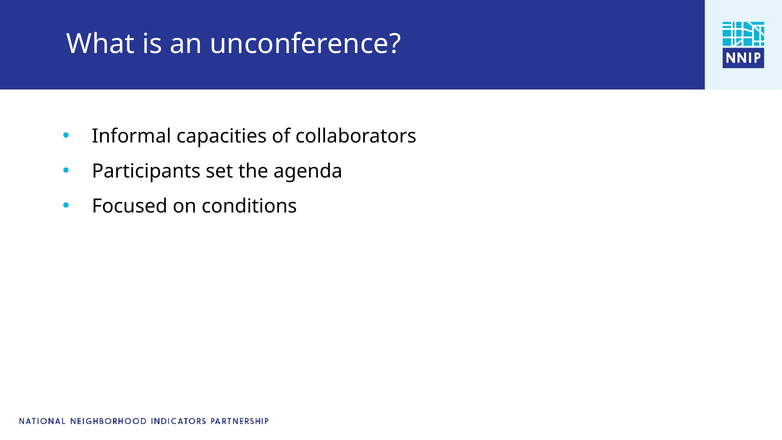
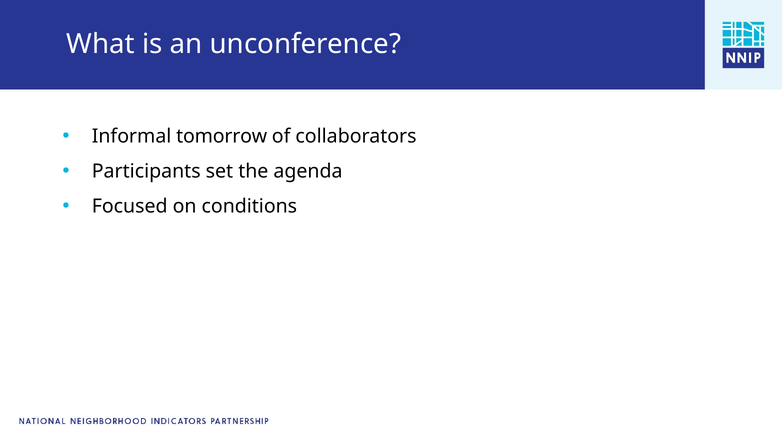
capacities: capacities -> tomorrow
